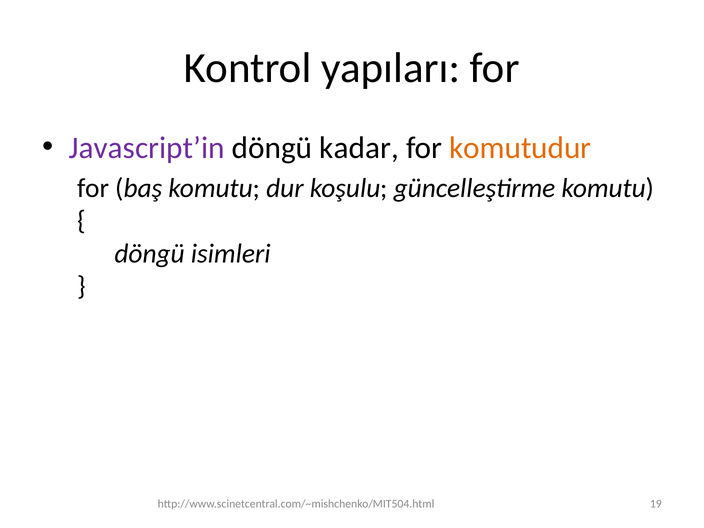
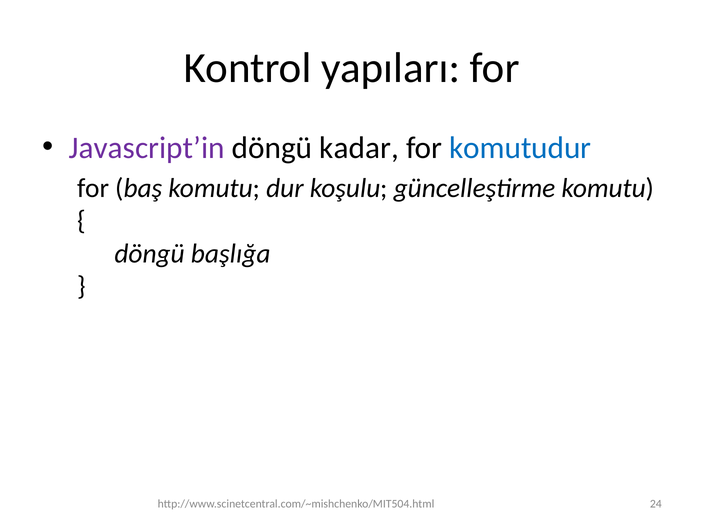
komutudur colour: orange -> blue
isimleri: isimleri -> başlığa
19: 19 -> 24
